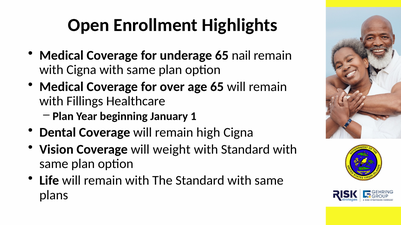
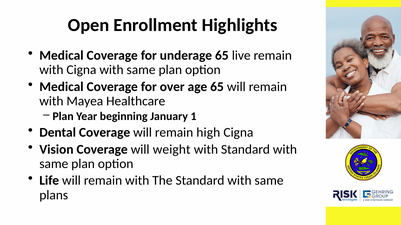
nail: nail -> live
Fillings: Fillings -> Mayea
